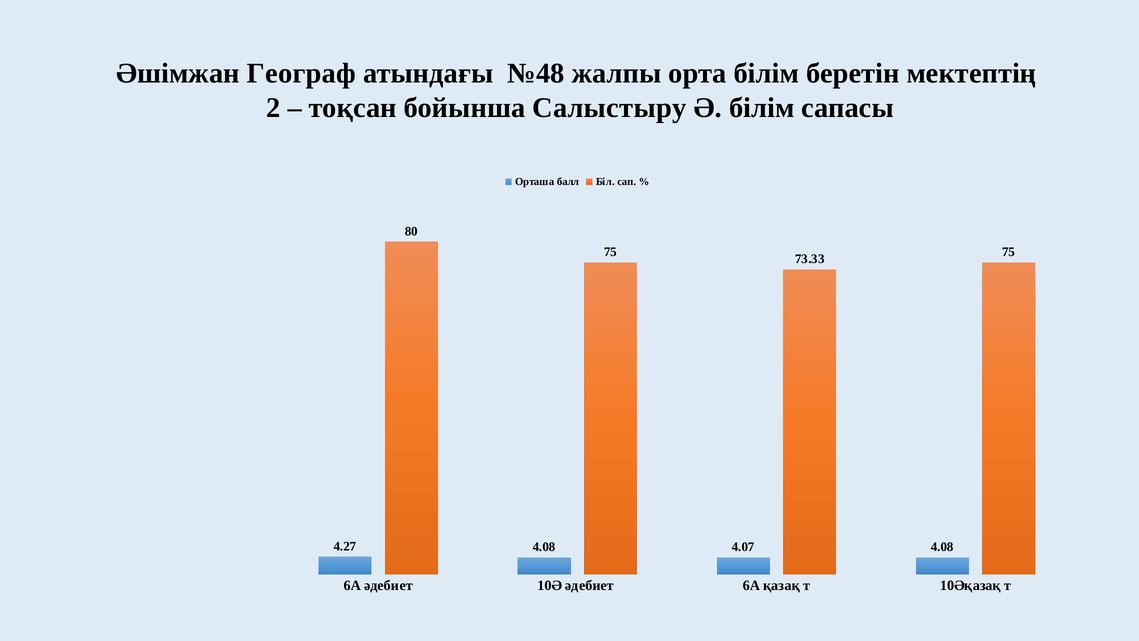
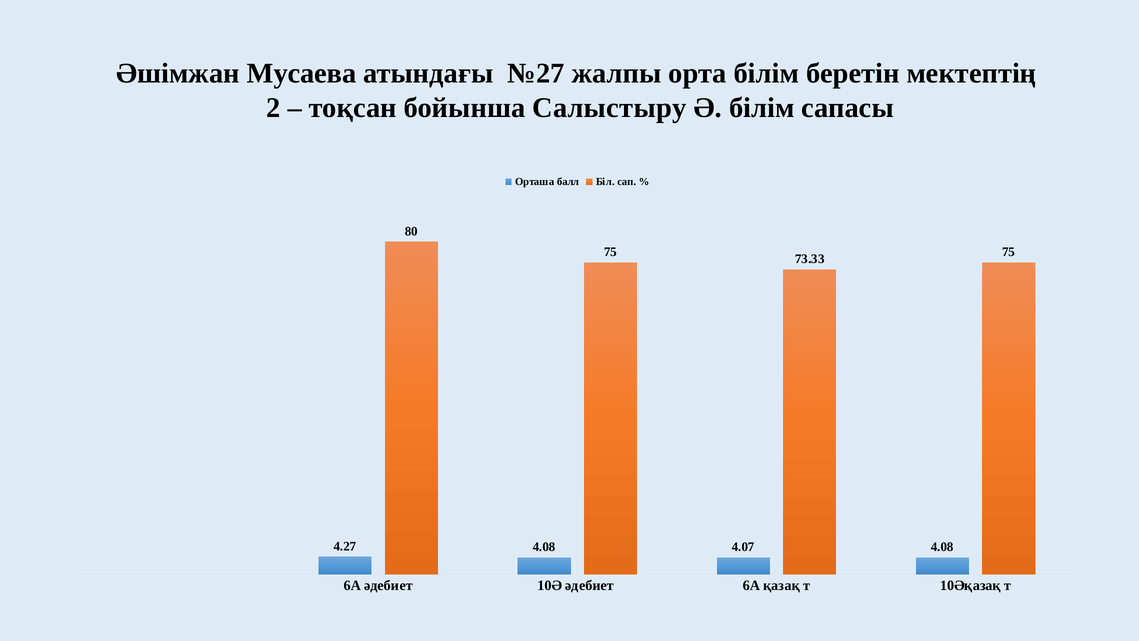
Географ: Географ -> Мусаева
№48: №48 -> №27
